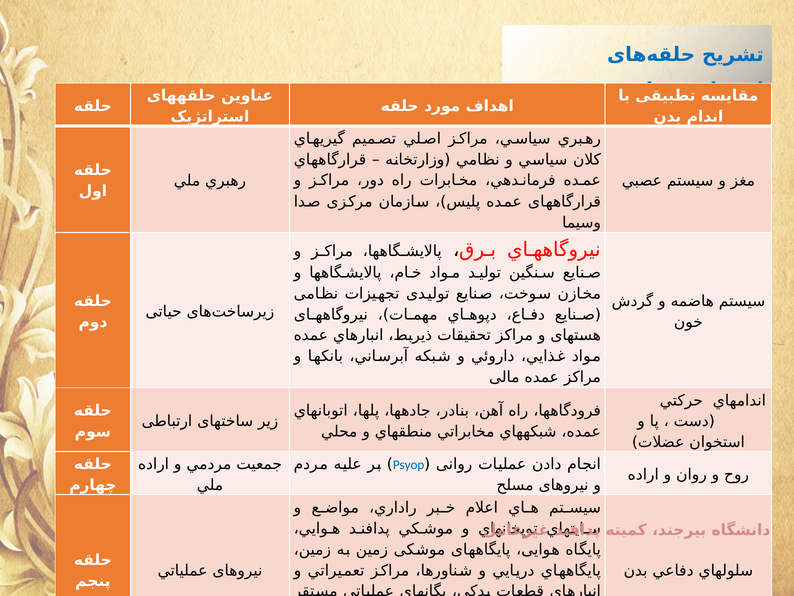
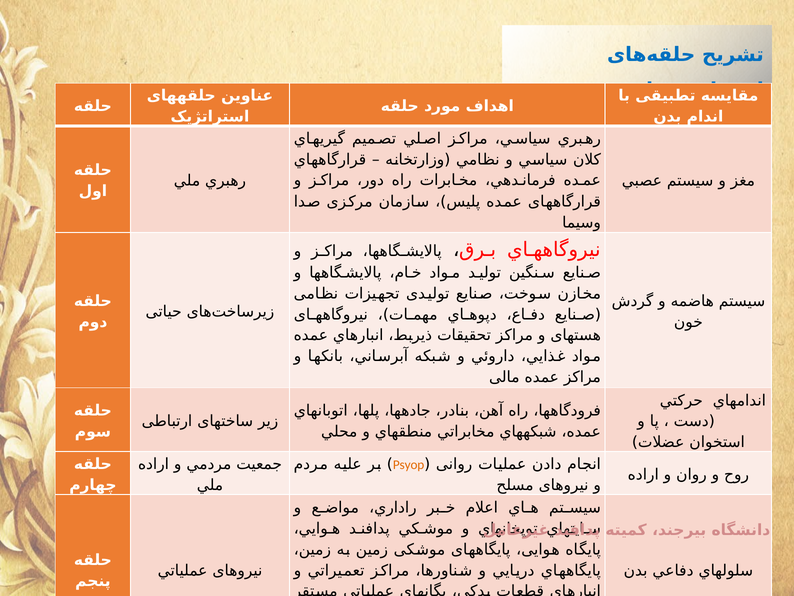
Psyop colour: blue -> orange
